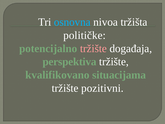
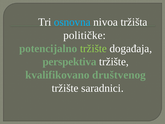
tržište at (93, 48) colour: pink -> light green
situacijama: situacijama -> društvenog
pozitivni: pozitivni -> saradnici
